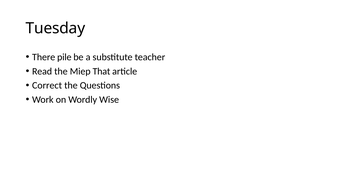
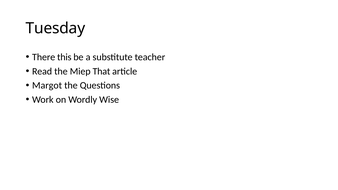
pile: pile -> this
Correct: Correct -> Margot
